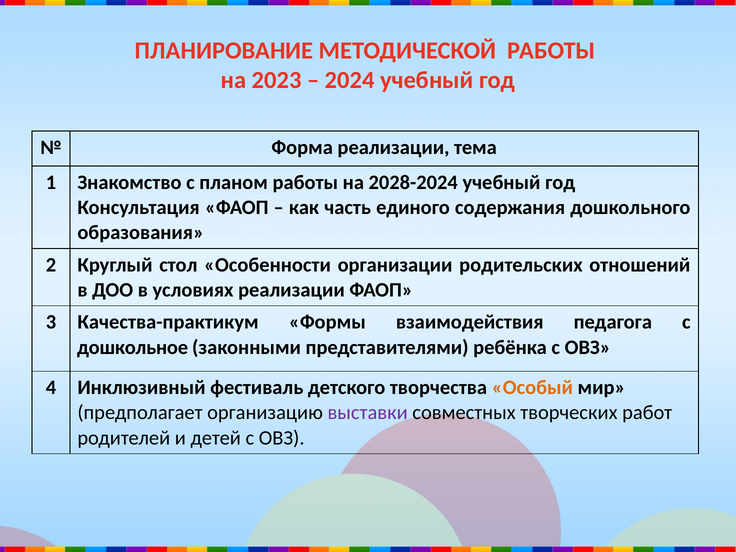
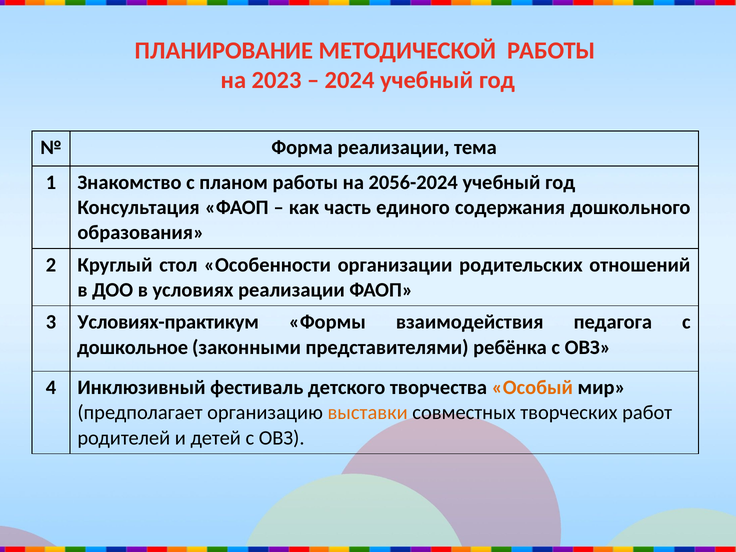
2028-2024: 2028-2024 -> 2056-2024
Качества-практикум: Качества-практикум -> Условиях-практикум
выставки colour: purple -> orange
